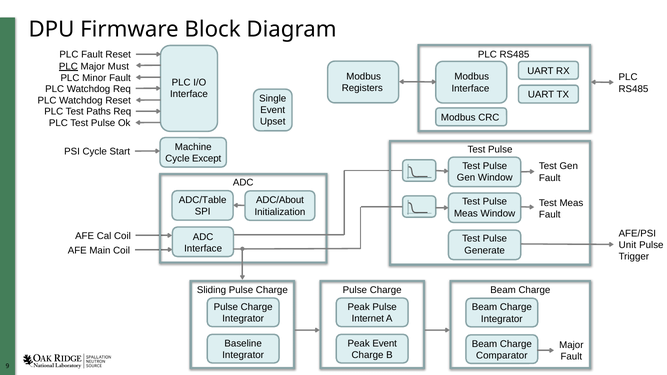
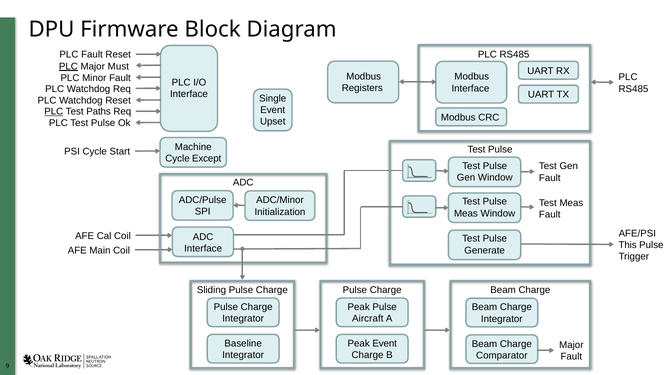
PLC at (54, 112) underline: none -> present
ADC/Table: ADC/Table -> ADC/Pulse
ADC/About: ADC/About -> ADC/Minor
Unit: Unit -> This
Internet: Internet -> Aircraft
